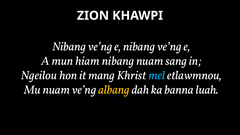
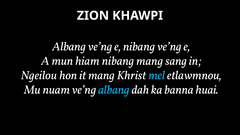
Nibang at (69, 46): Nibang -> Albang
nibang nuam: nuam -> mang
albang at (114, 90) colour: yellow -> light blue
luah: luah -> huai
